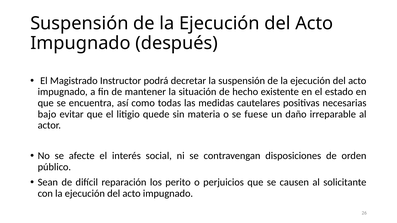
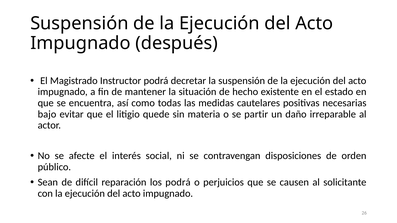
fuese: fuese -> partir
los perito: perito -> podrá
